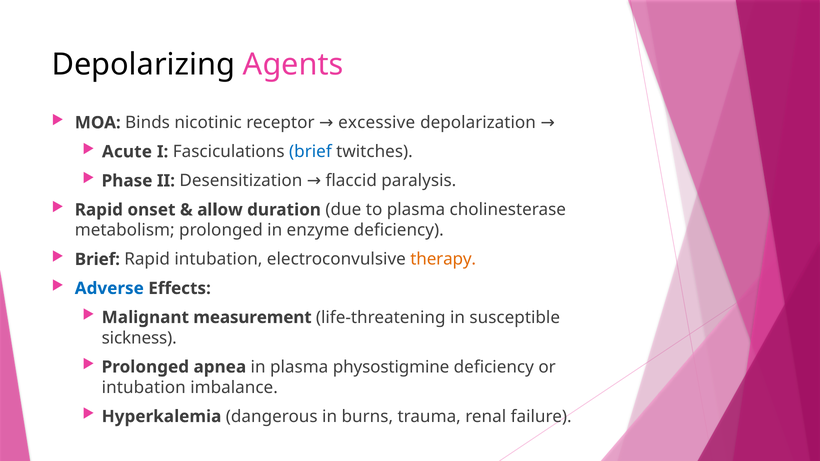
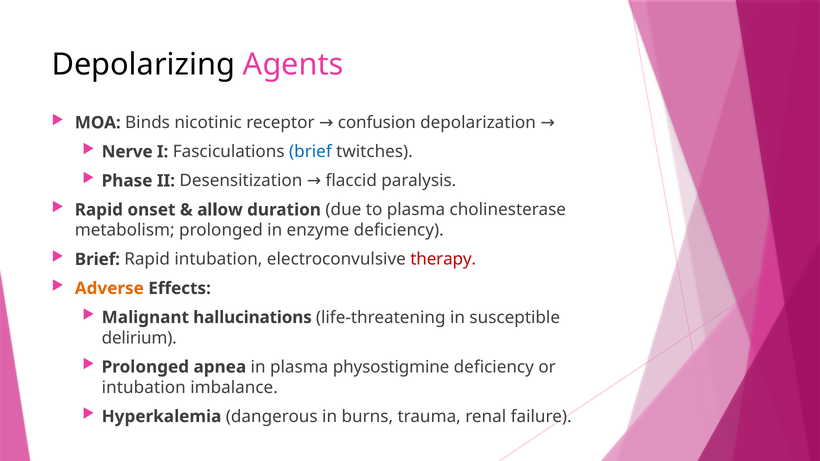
excessive: excessive -> confusion
Acute: Acute -> Nerve
therapy colour: orange -> red
Adverse colour: blue -> orange
measurement: measurement -> hallucinations
sickness: sickness -> delirium
